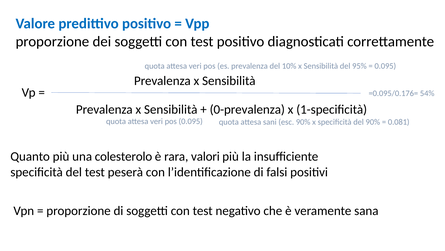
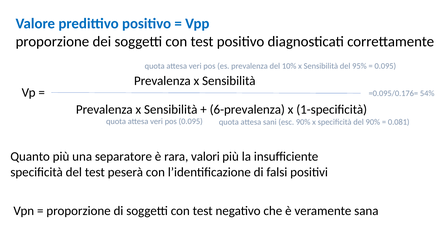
0-prevalenza: 0-prevalenza -> 6-prevalenza
colesterolo: colesterolo -> separatore
